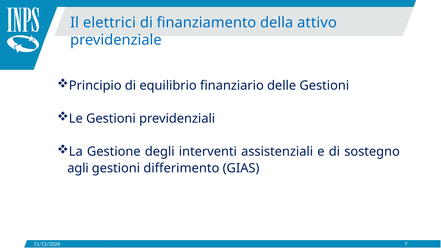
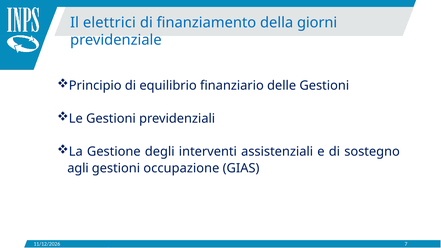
attivo: attivo -> giorni
differimento: differimento -> occupazione
